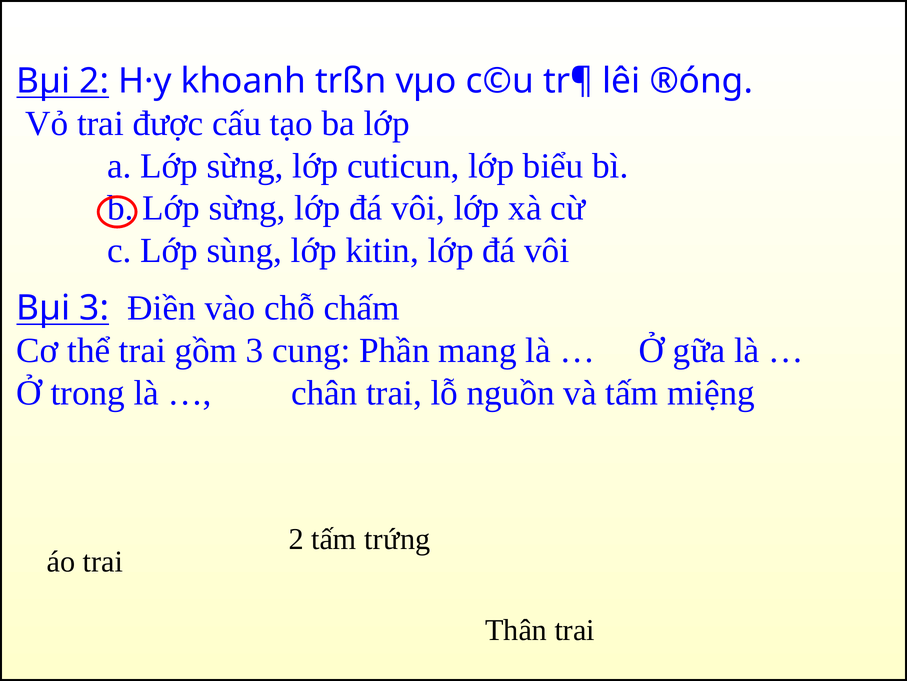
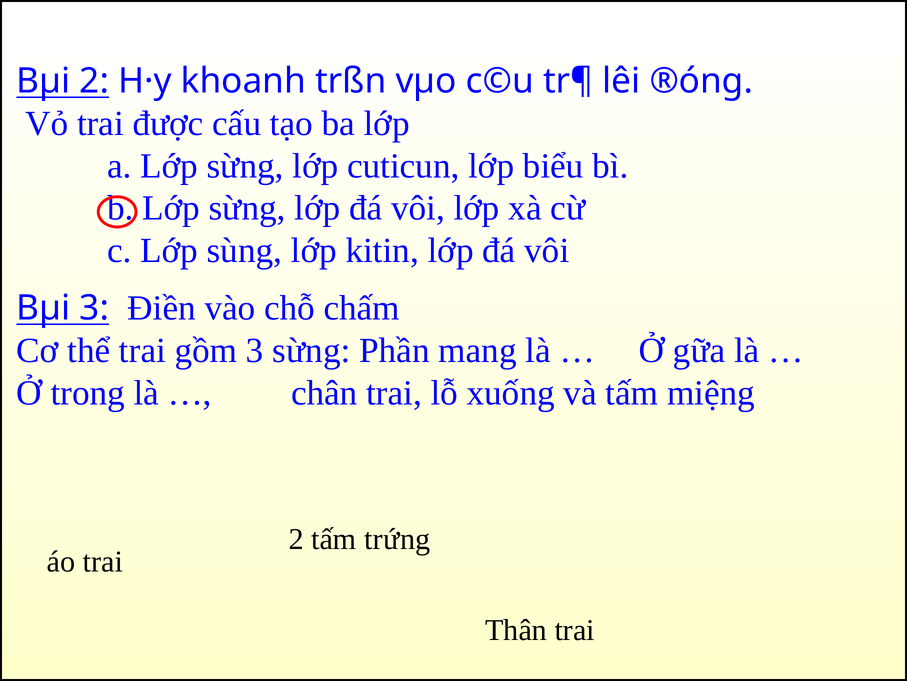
3 cung: cung -> sừng
nguồn: nguồn -> xuống
